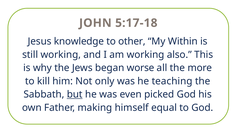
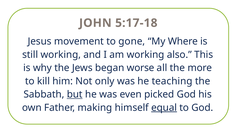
knowledge: knowledge -> movement
other: other -> gone
Within: Within -> Where
equal underline: none -> present
